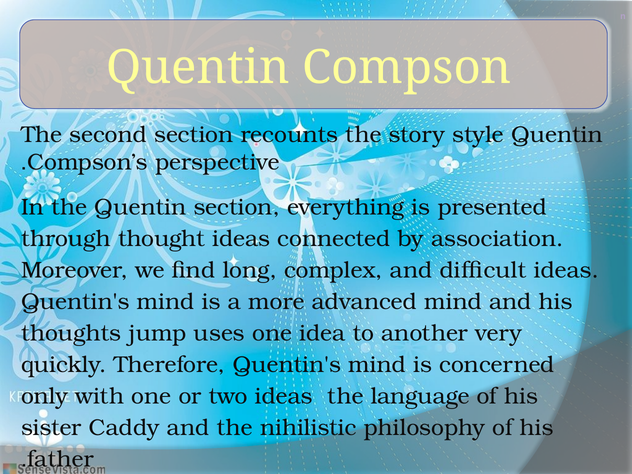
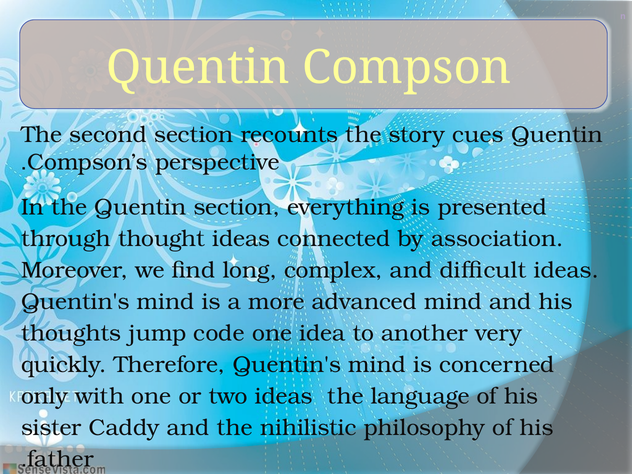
style: style -> cues
uses: uses -> code
